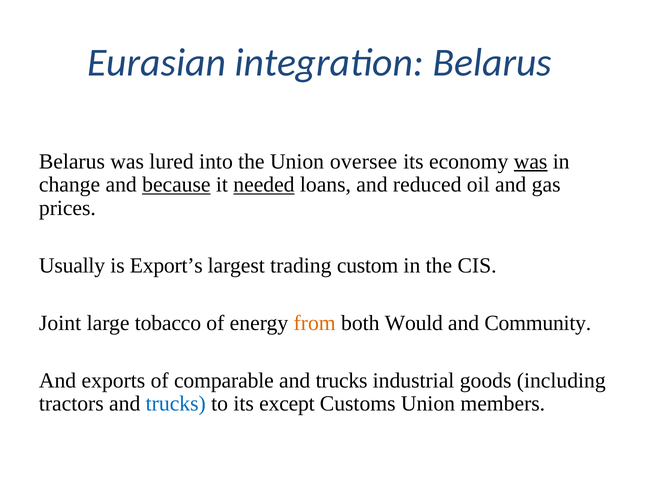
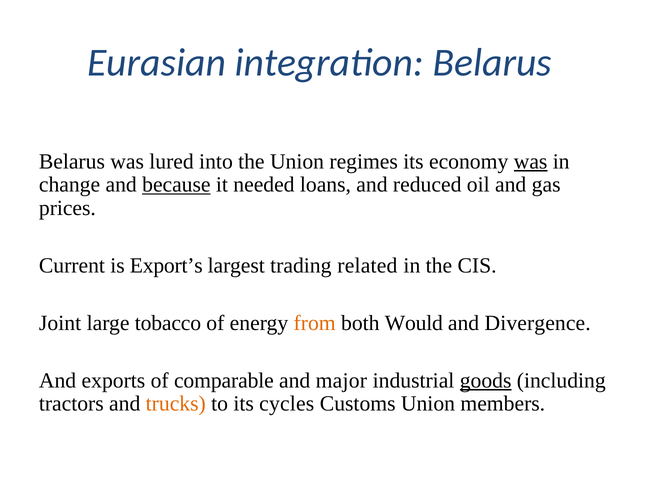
oversee: oversee -> regimes
needed underline: present -> none
Usually: Usually -> Current
custom: custom -> related
Community: Community -> Divergence
trucks at (342, 380): trucks -> major
goods underline: none -> present
trucks at (176, 404) colour: blue -> orange
except: except -> cycles
